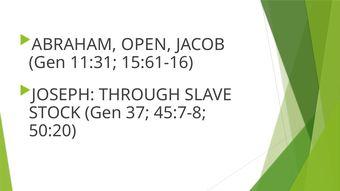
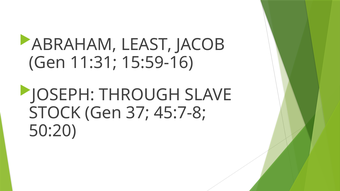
OPEN: OPEN -> LEAST
15:61-16: 15:61-16 -> 15:59-16
